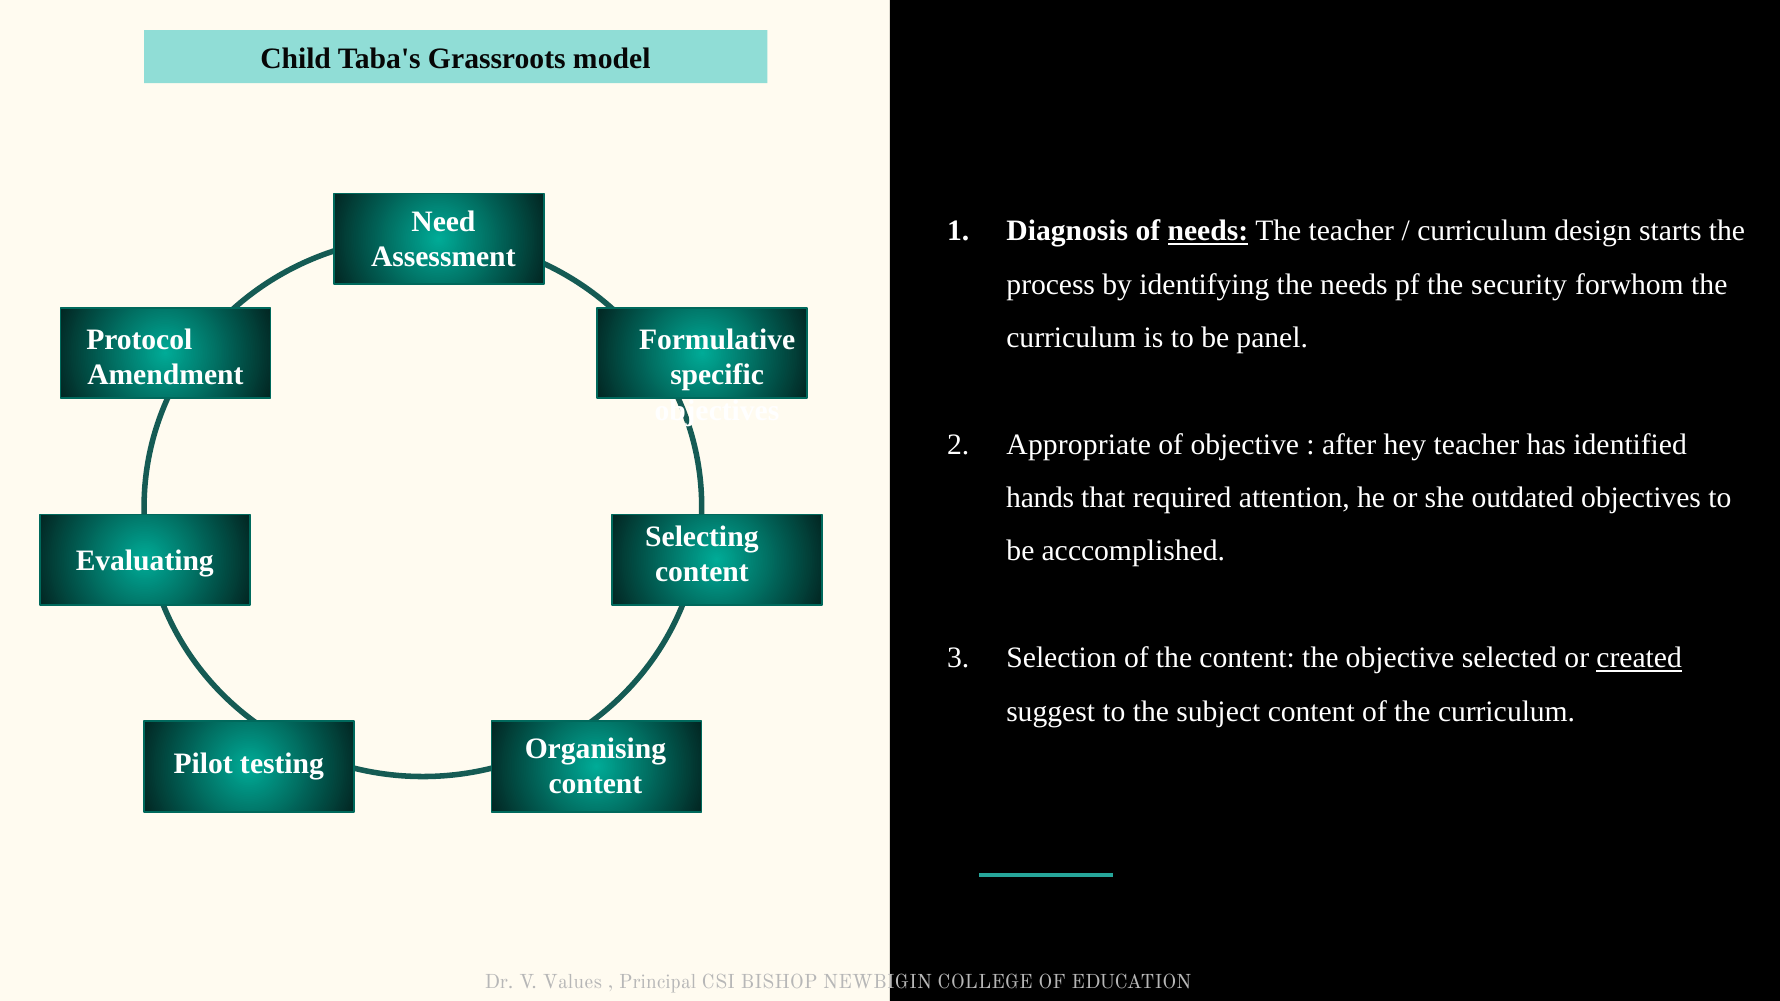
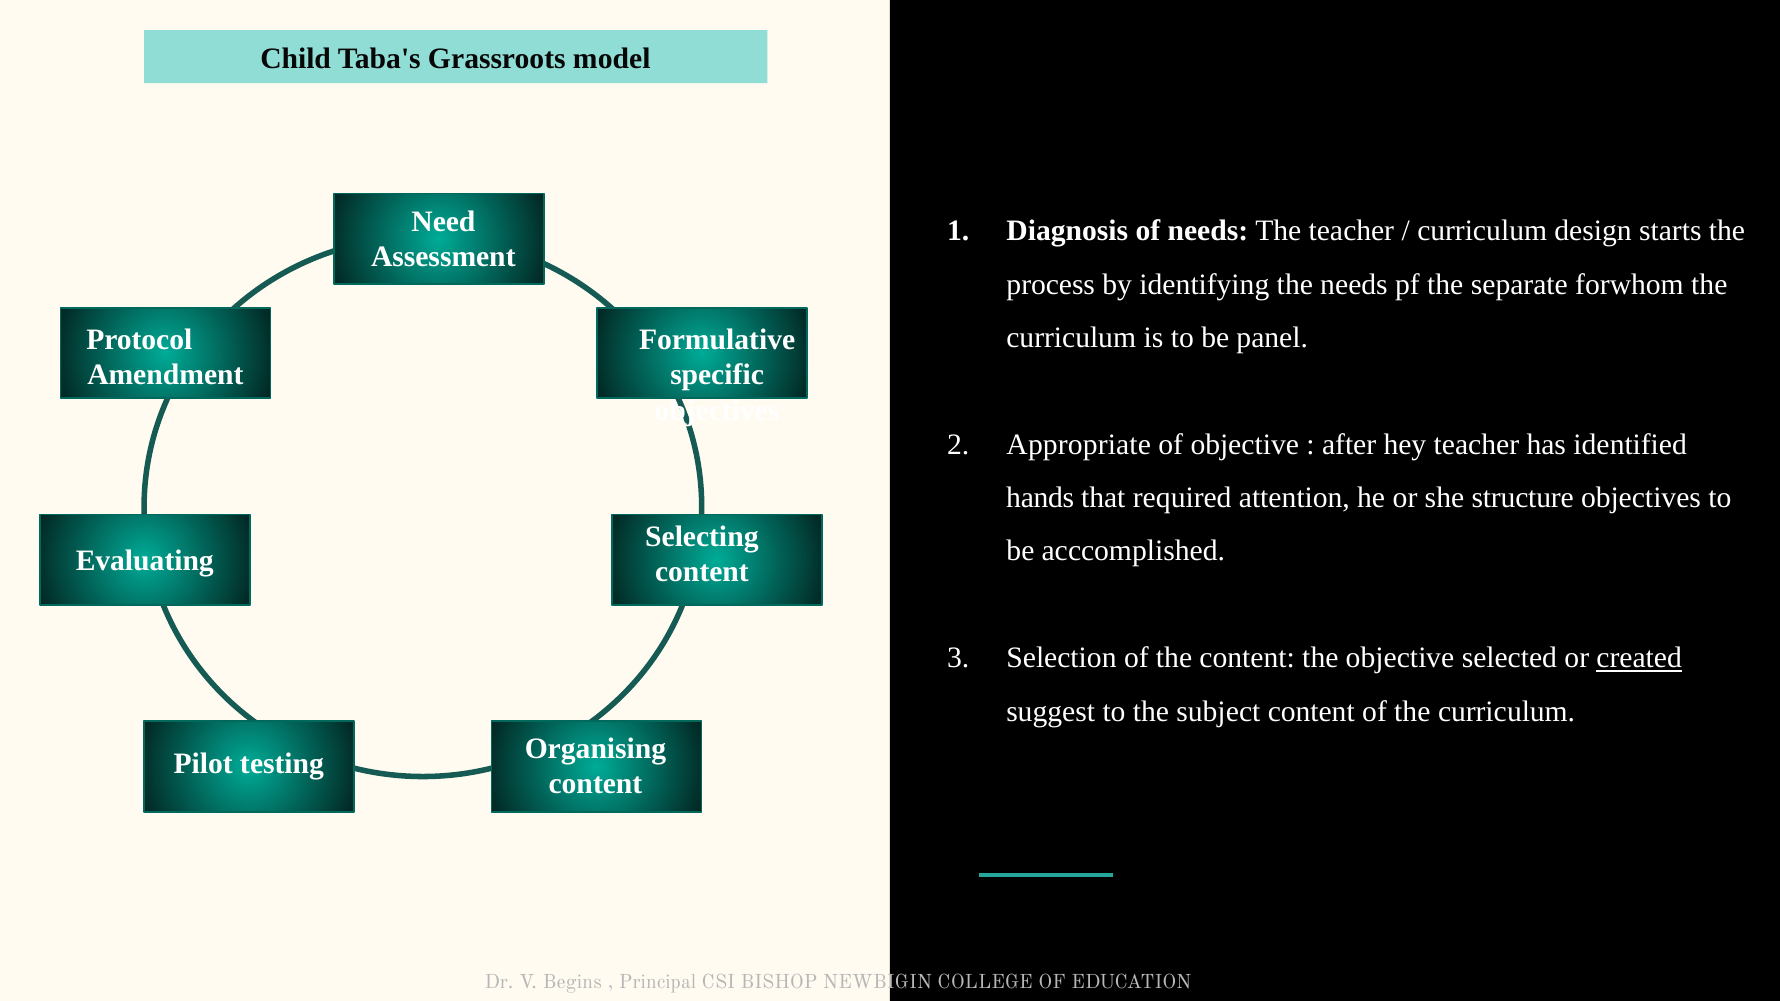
needs at (1208, 231) underline: present -> none
security: security -> separate
outdated: outdated -> structure
Values: Values -> Begins
